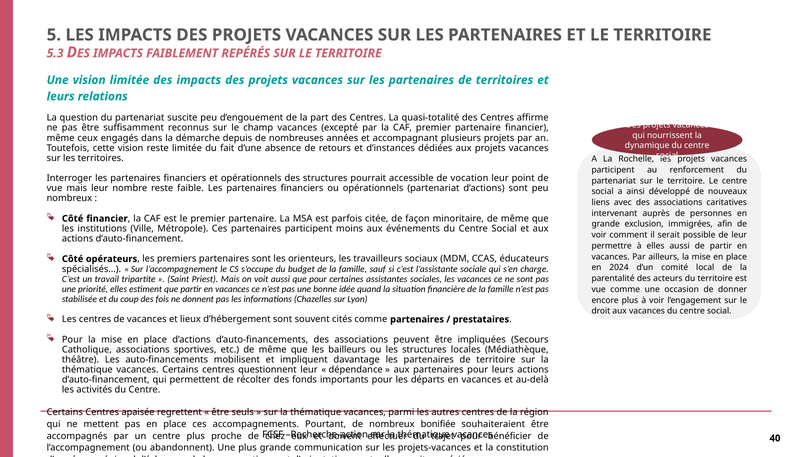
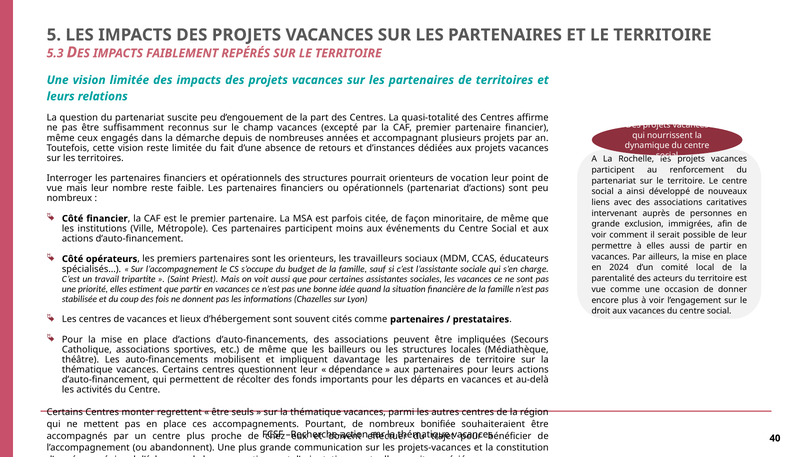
pourrait accessible: accessible -> orienteurs
apaisée: apaisée -> monter
